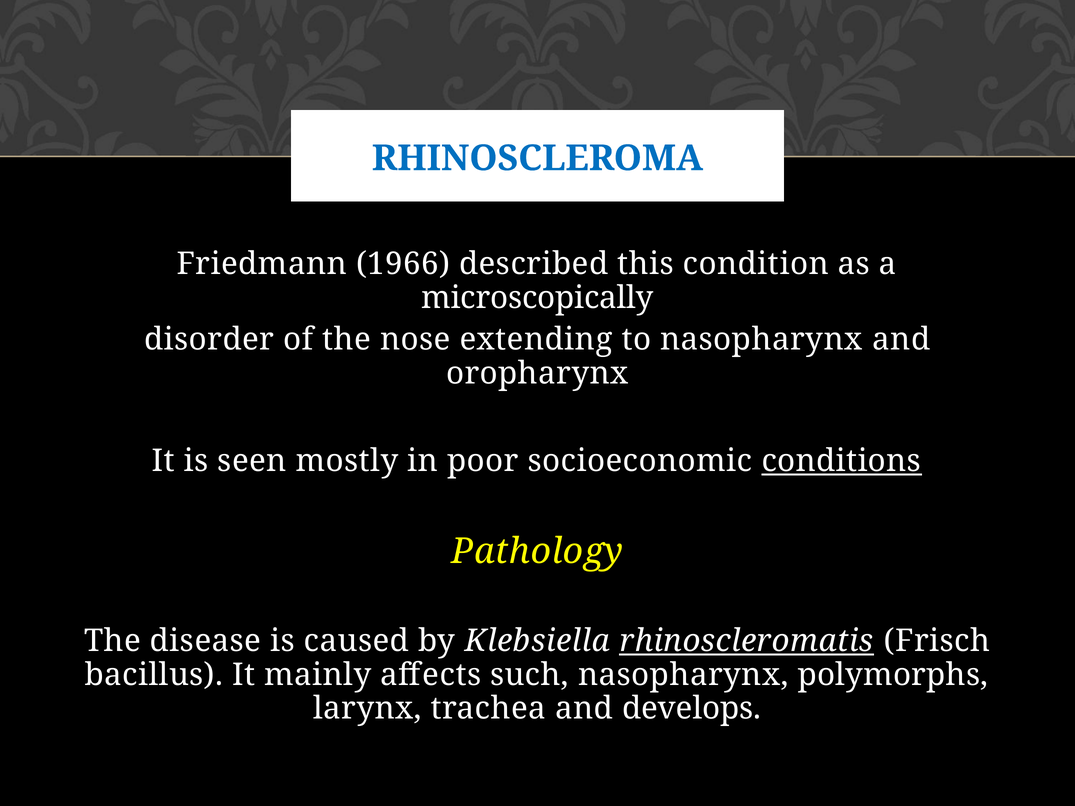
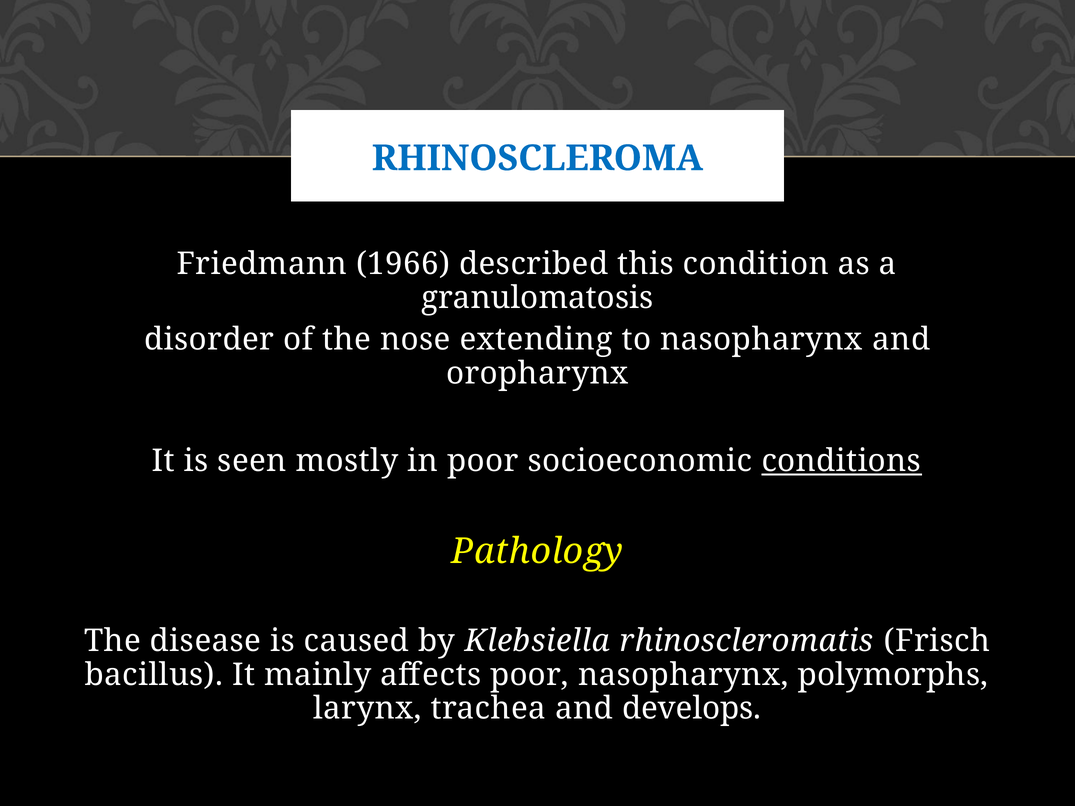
microscopically: microscopically -> granulomatosis
rhinoscleromatis underline: present -> none
affects such: such -> poor
